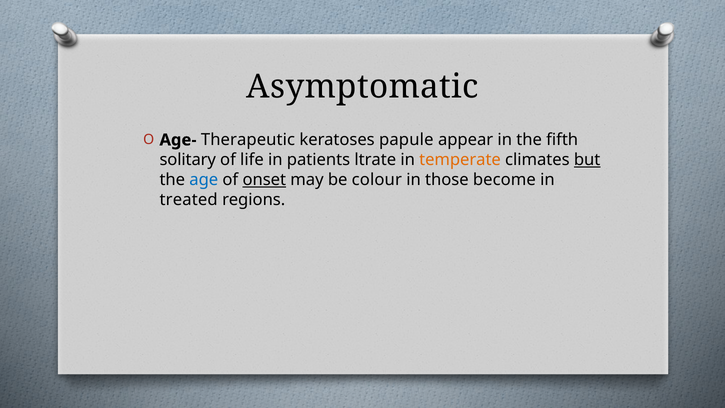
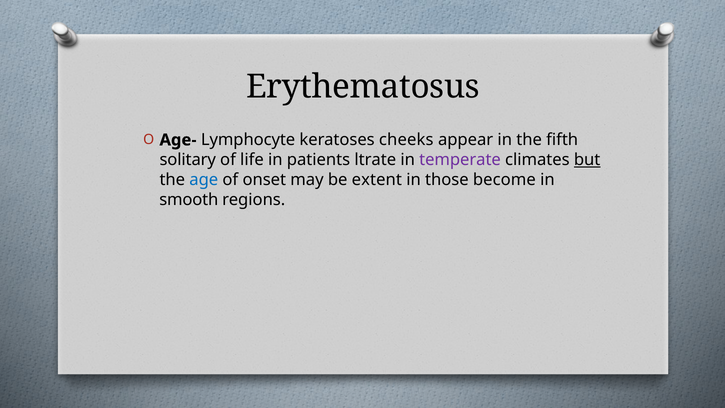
Asymptomatic: Asymptomatic -> Erythematosus
Therapeutic: Therapeutic -> Lymphocyte
papule: papule -> cheeks
temperate colour: orange -> purple
onset underline: present -> none
colour: colour -> extent
treated: treated -> smooth
